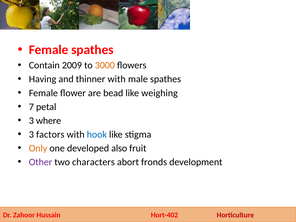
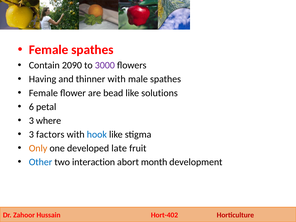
2009: 2009 -> 2090
3000 colour: orange -> purple
weighing: weighing -> solutions
7: 7 -> 6
also: also -> late
Other colour: purple -> blue
characters: characters -> interaction
fronds: fronds -> month
